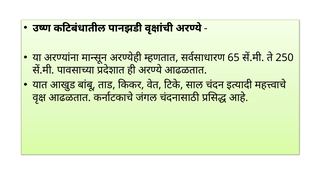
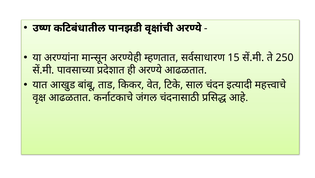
65: 65 -> 15
